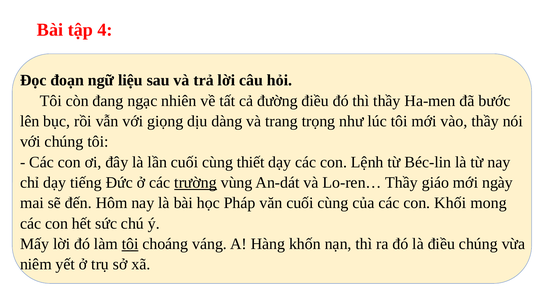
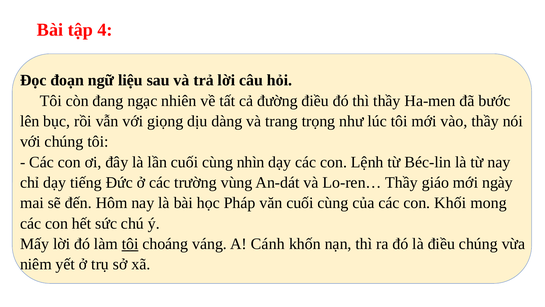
thiết: thiết -> nhìn
trường underline: present -> none
Hàng: Hàng -> Cánh
